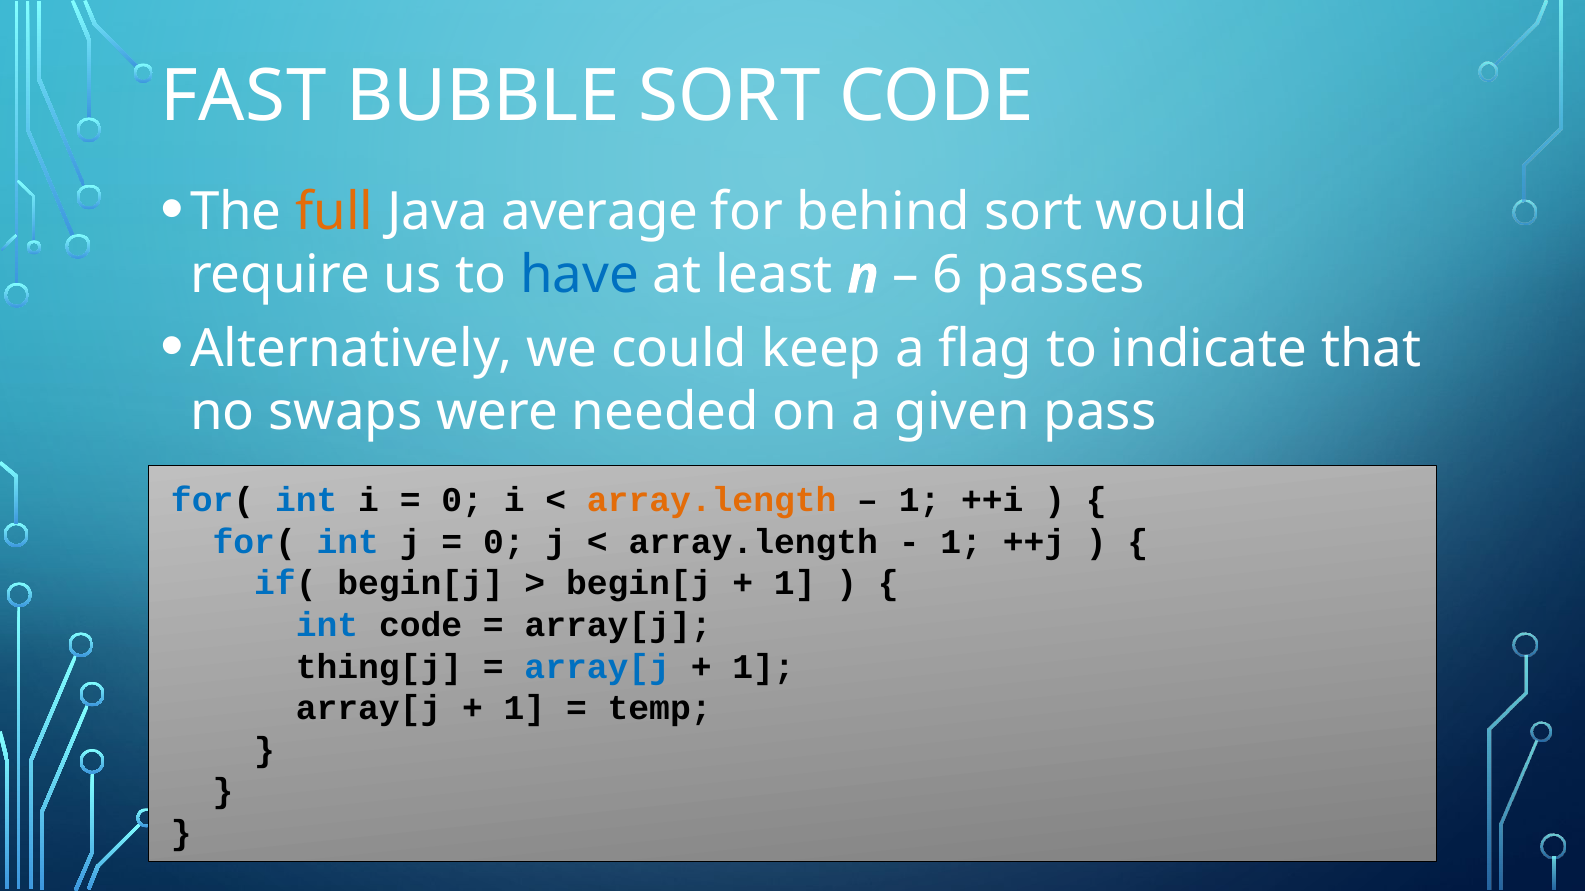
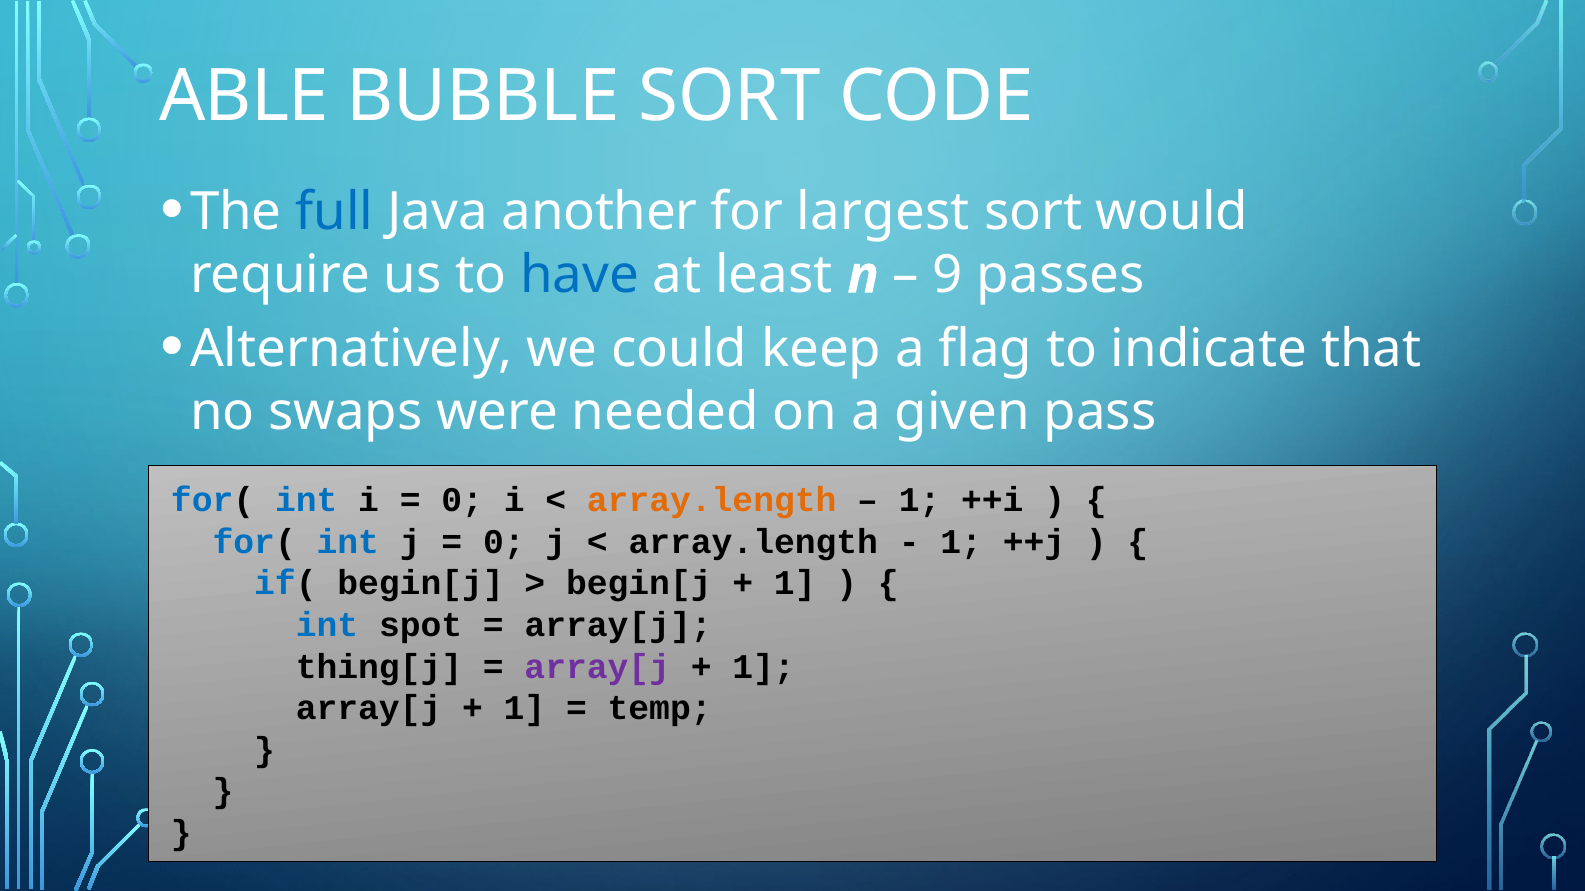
FAST: FAST -> ABLE
full colour: orange -> blue
average: average -> another
behind: behind -> largest
6: 6 -> 9
int code: code -> spot
array[j at (597, 667) colour: blue -> purple
